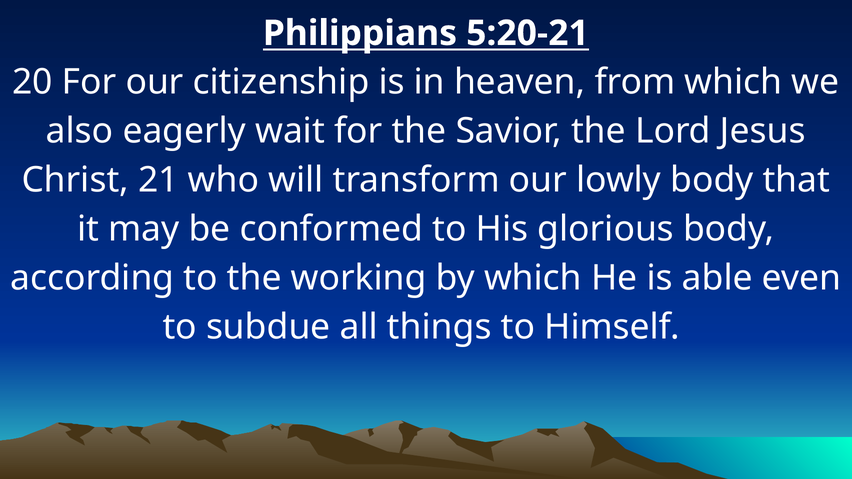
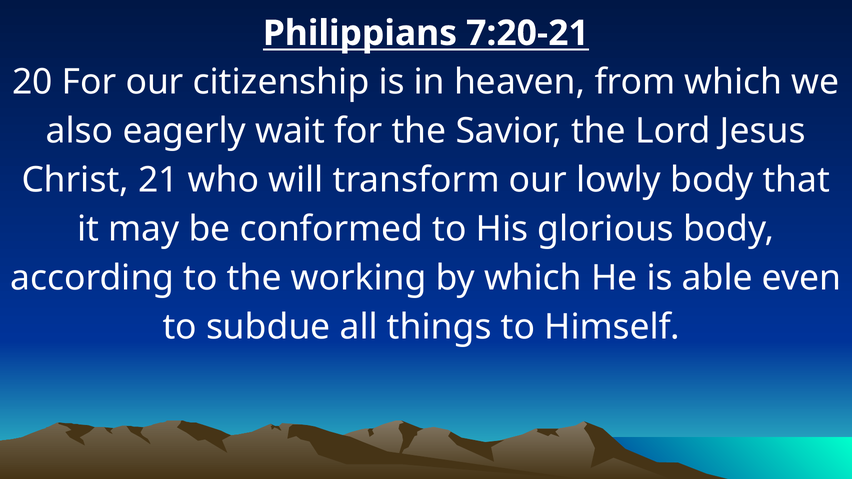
5:20-21: 5:20-21 -> 7:20-21
